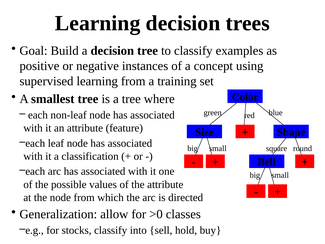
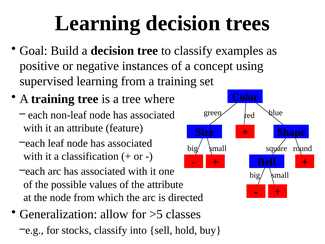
smallest at (53, 99): smallest -> training
>0: >0 -> >5
